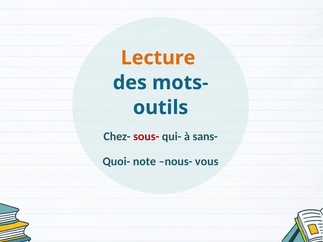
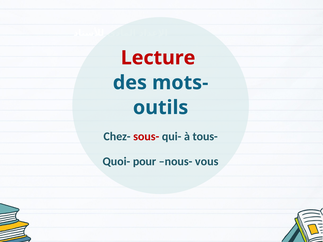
Lecture colour: orange -> red
sans-: sans- -> tous-
note: note -> pour
